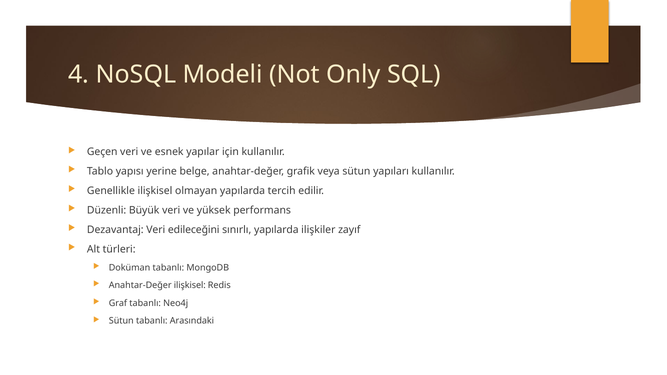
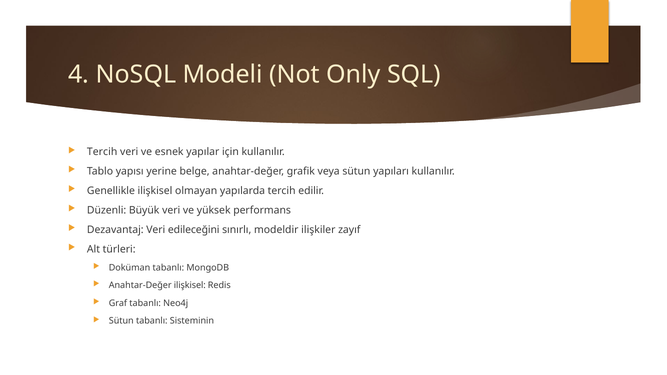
Geçen at (102, 152): Geçen -> Tercih
sınırlı yapılarda: yapılarda -> modeldir
Arasındaki: Arasındaki -> Sisteminin
